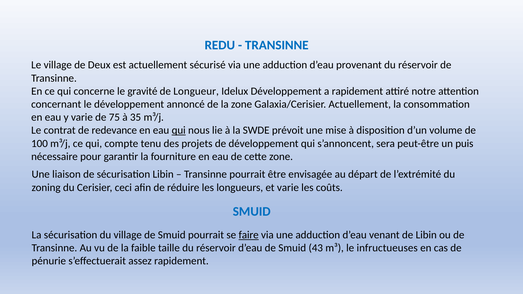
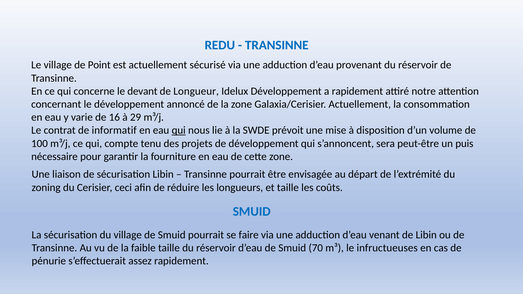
Deux: Deux -> Point
gravité: gravité -> devant
75: 75 -> 16
35: 35 -> 29
redevance: redevance -> informatif
et varie: varie -> taille
faire underline: present -> none
43: 43 -> 70
